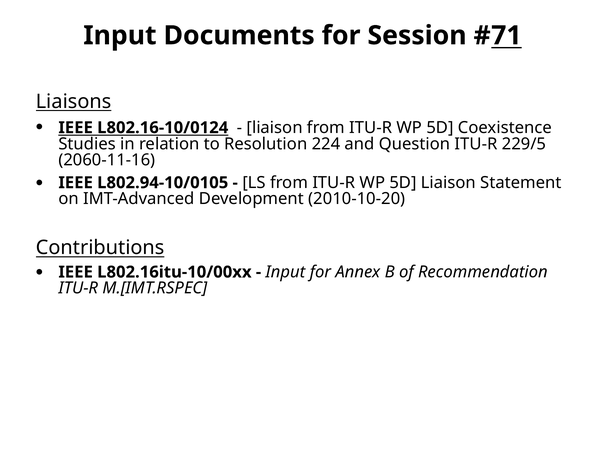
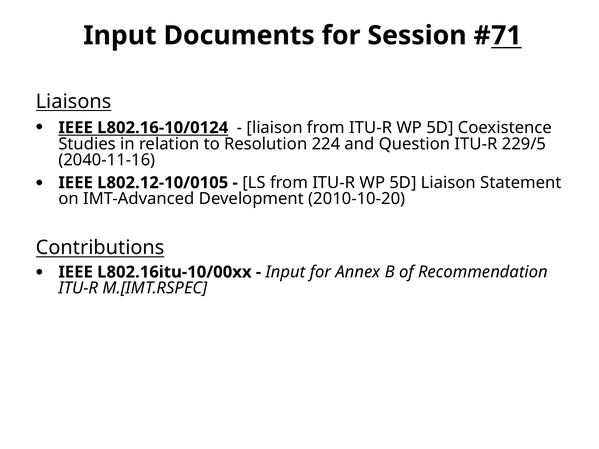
2060-11-16: 2060-11-16 -> 2040-11-16
L802.94-10/0105: L802.94-10/0105 -> L802.12-10/0105
